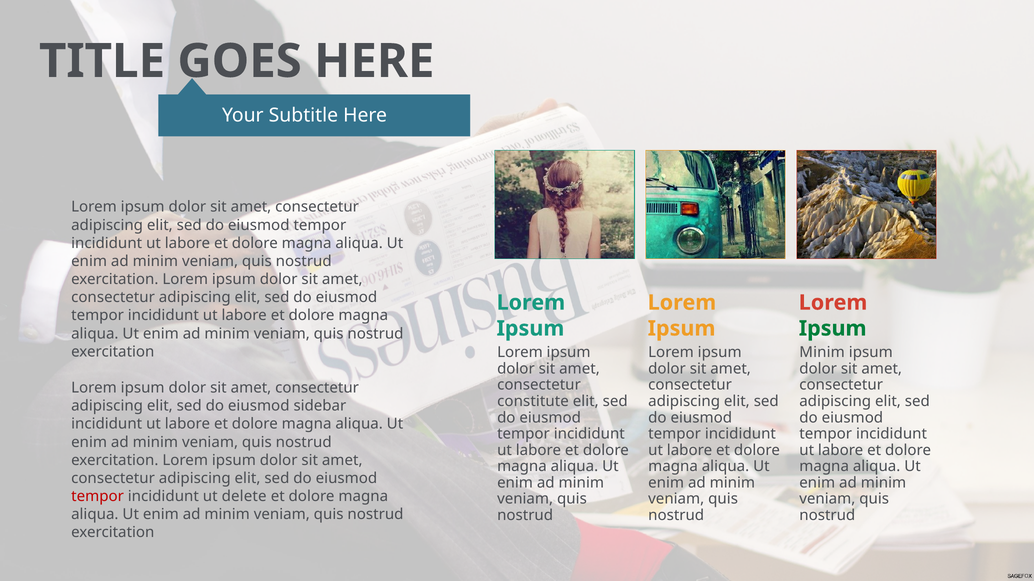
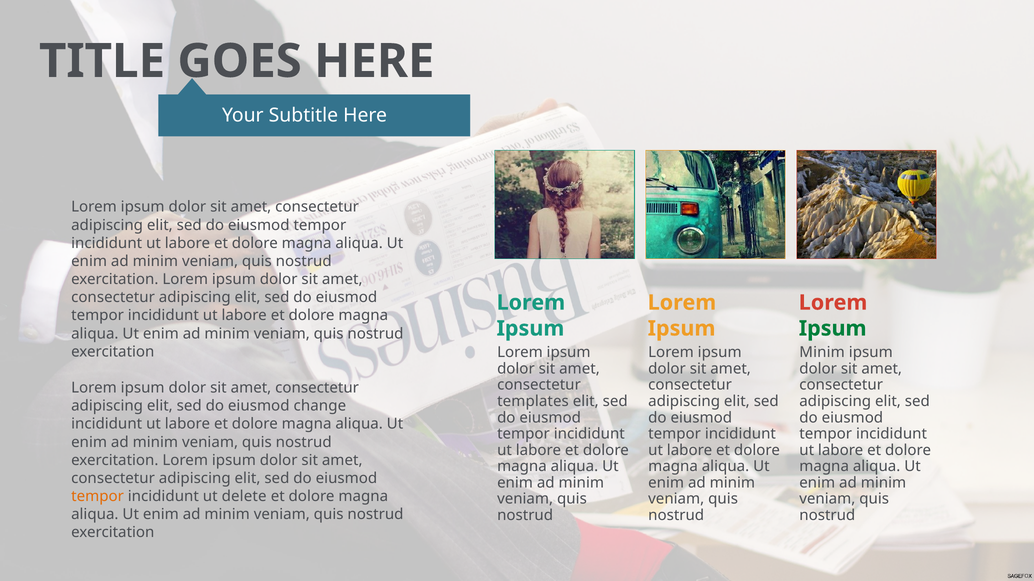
constitute: constitute -> templates
sidebar: sidebar -> change
tempor at (98, 497) colour: red -> orange
